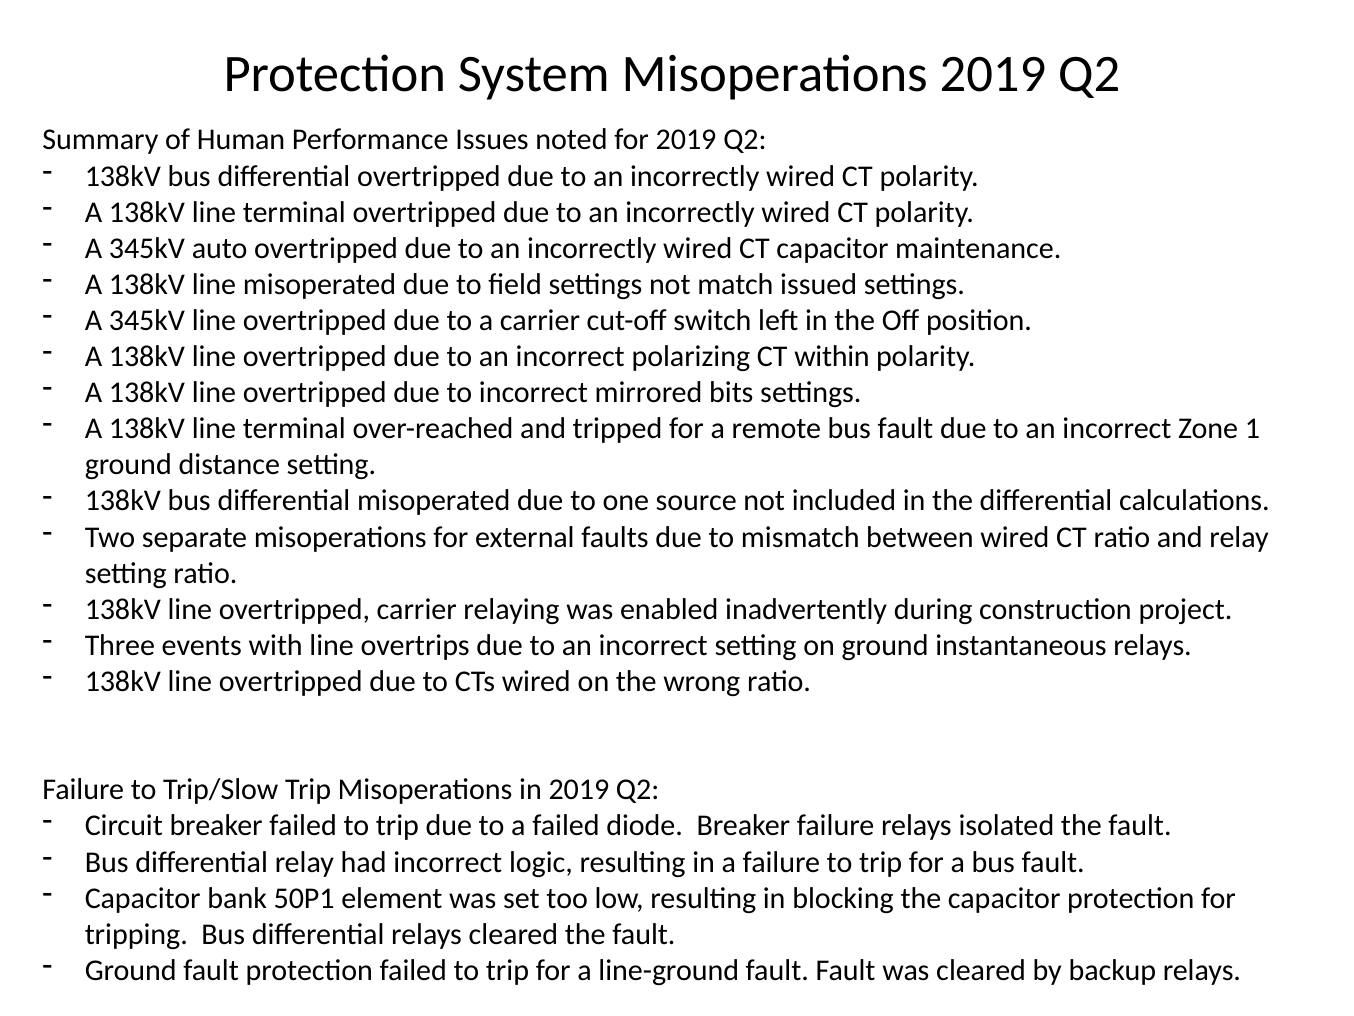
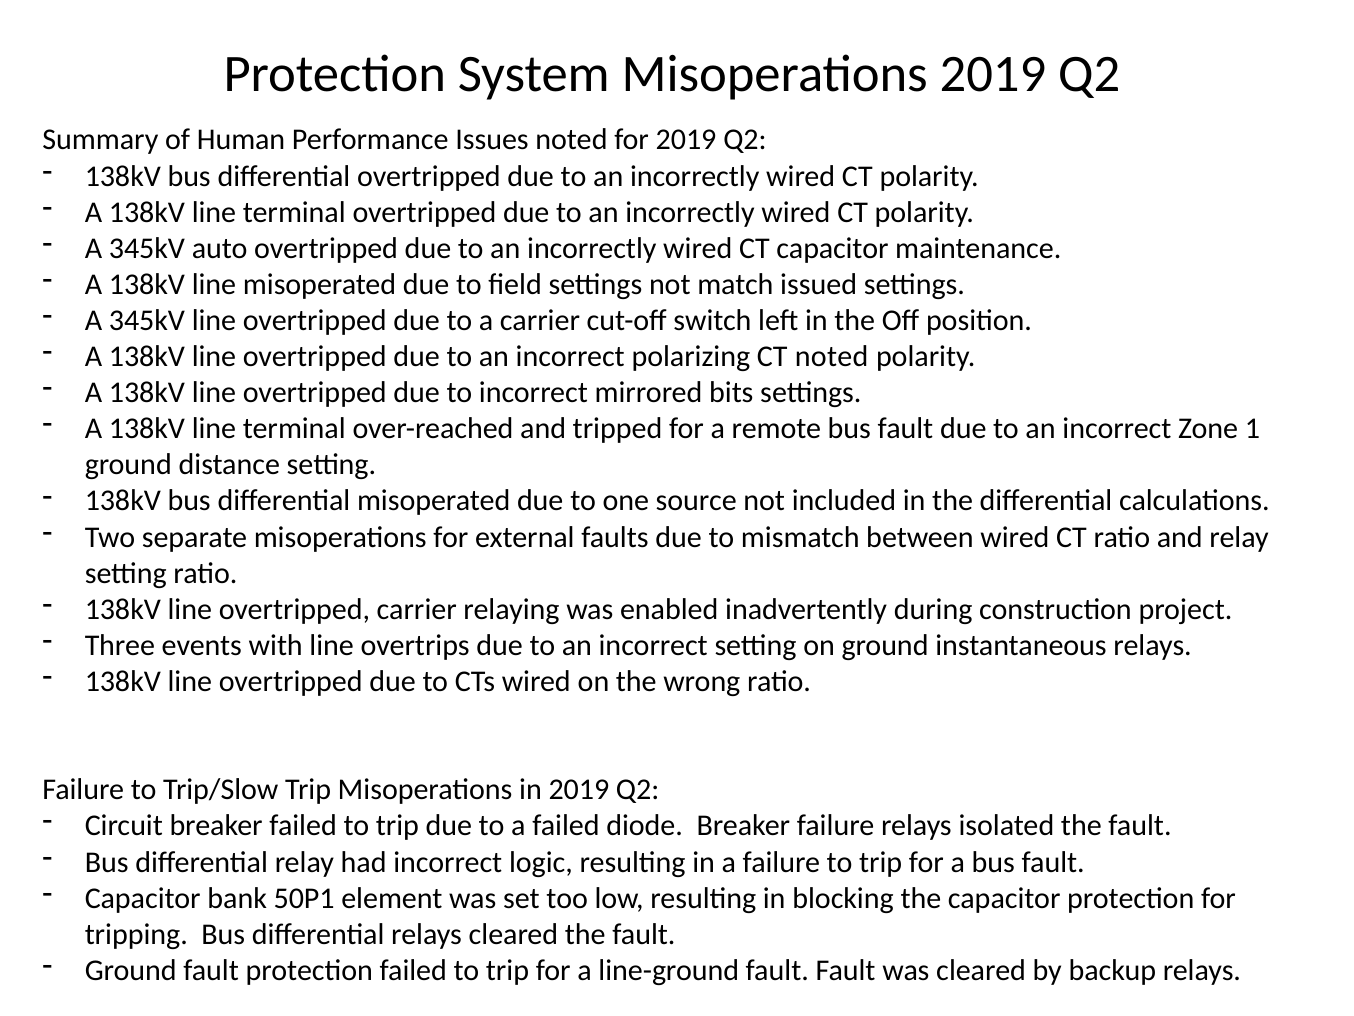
CT within: within -> noted
